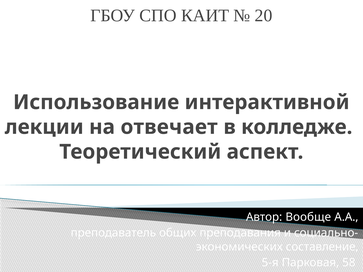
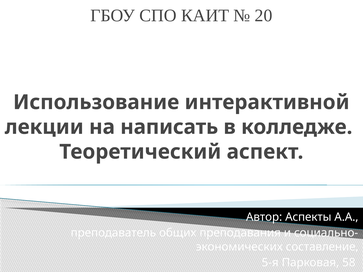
отвечает: отвечает -> написать
Вообще: Вообще -> Аспекты
